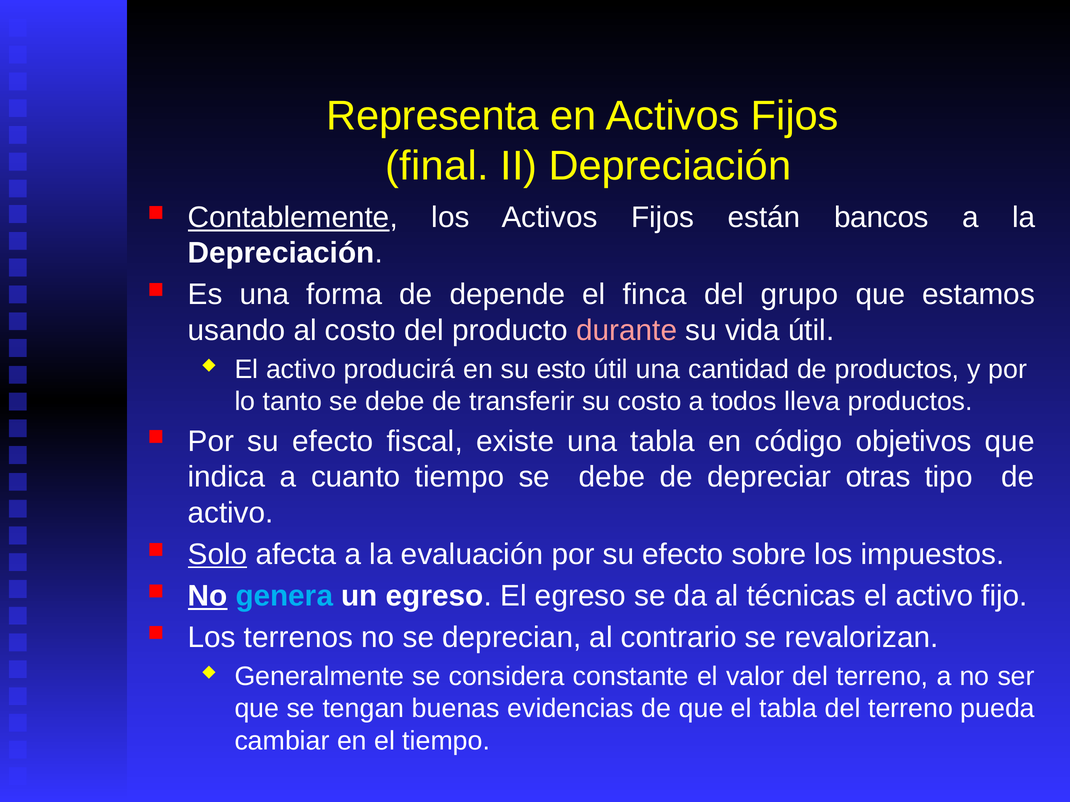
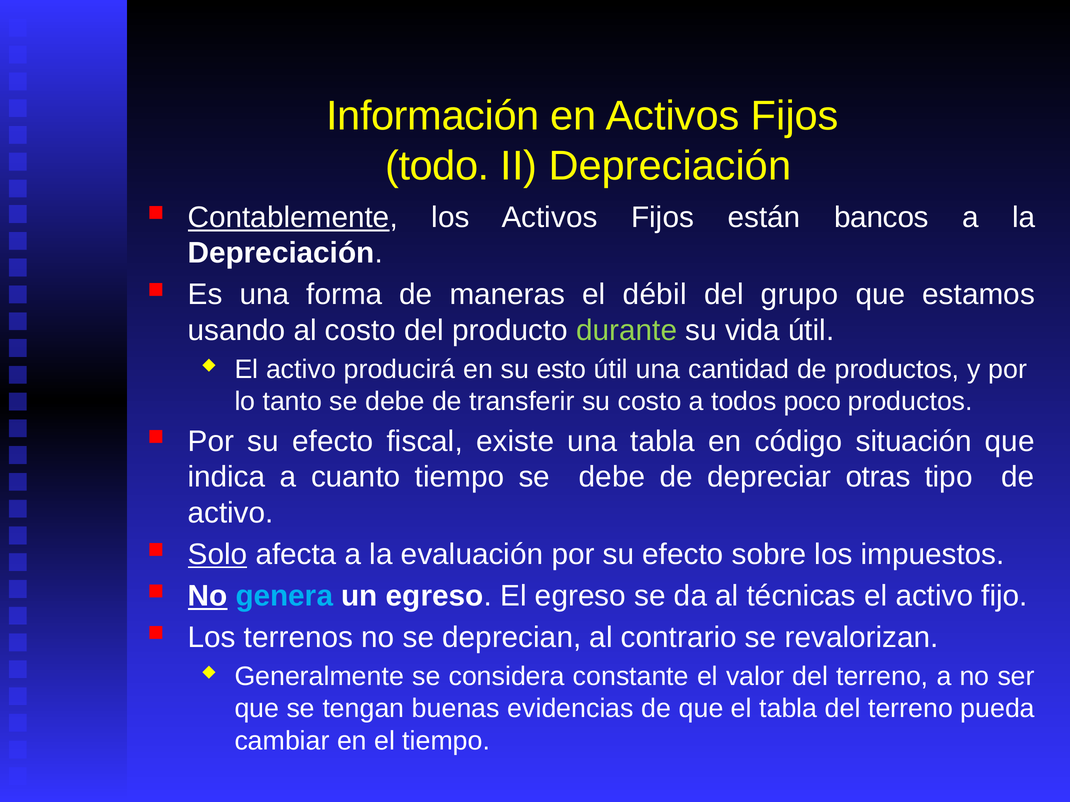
Representa: Representa -> Información
final: final -> todo
depende: depende -> maneras
finca: finca -> débil
durante colour: pink -> light green
lleva: lleva -> poco
objetivos: objetivos -> situación
